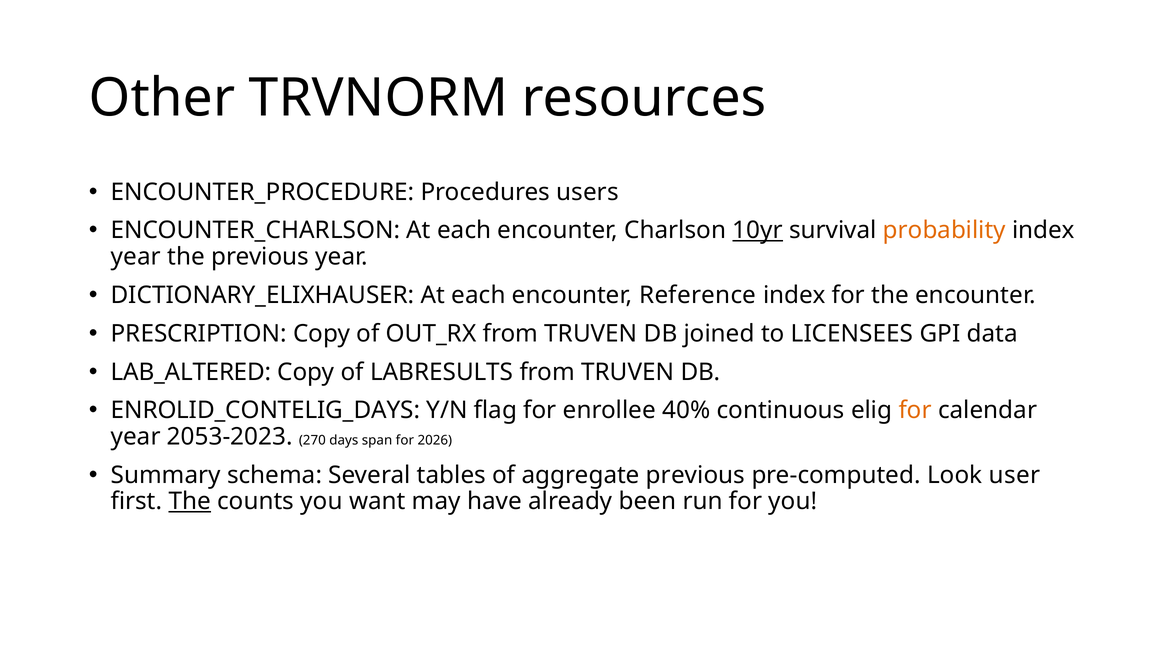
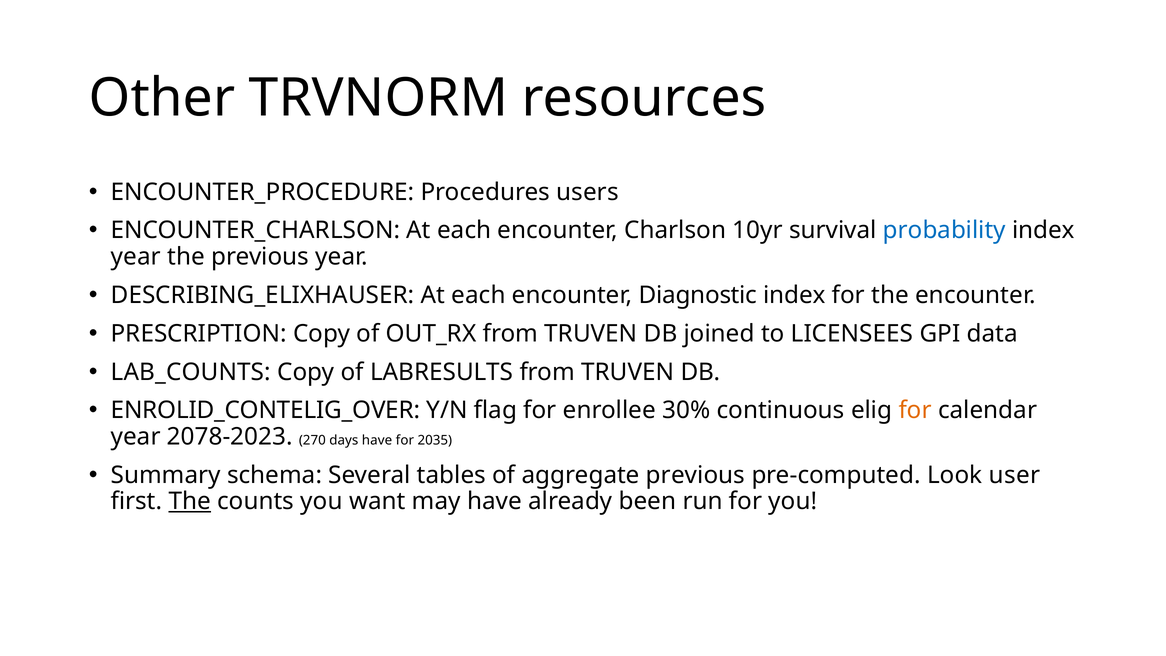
10yr underline: present -> none
probability colour: orange -> blue
DICTIONARY_ELIXHAUSER: DICTIONARY_ELIXHAUSER -> DESCRIBING_ELIXHAUSER
Reference: Reference -> Diagnostic
LAB_ALTERED: LAB_ALTERED -> LAB_COUNTS
ENROLID_CONTELIG_DAYS: ENROLID_CONTELIG_DAYS -> ENROLID_CONTELIG_OVER
40%: 40% -> 30%
2053-2023: 2053-2023 -> 2078-2023
days span: span -> have
2026: 2026 -> 2035
